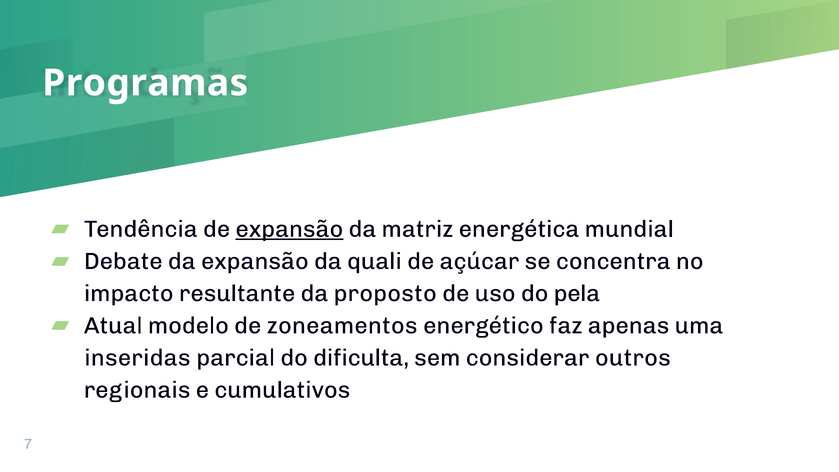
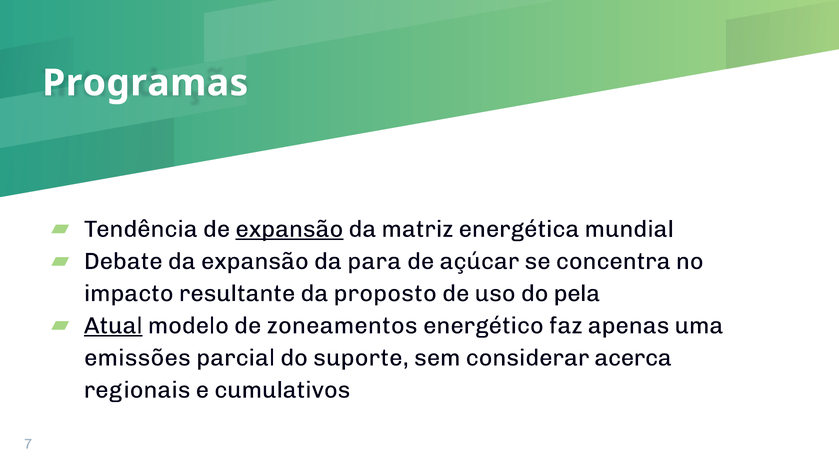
quali: quali -> para
Atual underline: none -> present
inseridas: inseridas -> emissões
dificulta: dificulta -> suporte
outros: outros -> acerca
